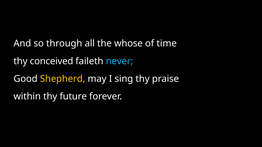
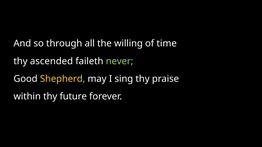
whose: whose -> willing
conceived: conceived -> ascended
never colour: light blue -> light green
